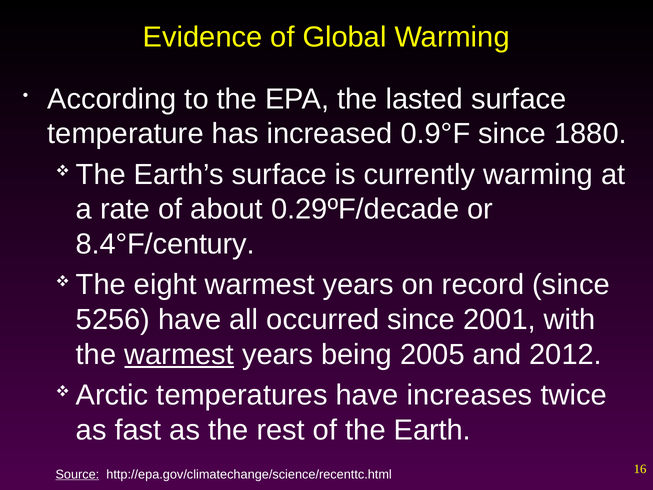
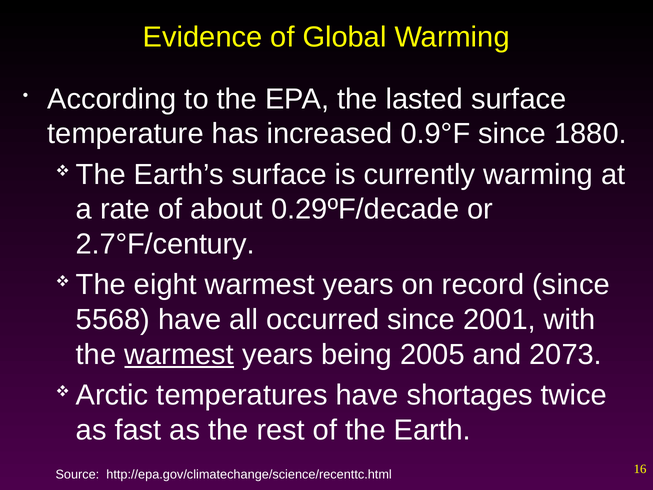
8.4°F/century: 8.4°F/century -> 2.7°F/century
5256: 5256 -> 5568
2012: 2012 -> 2073
increases: increases -> shortages
Source underline: present -> none
